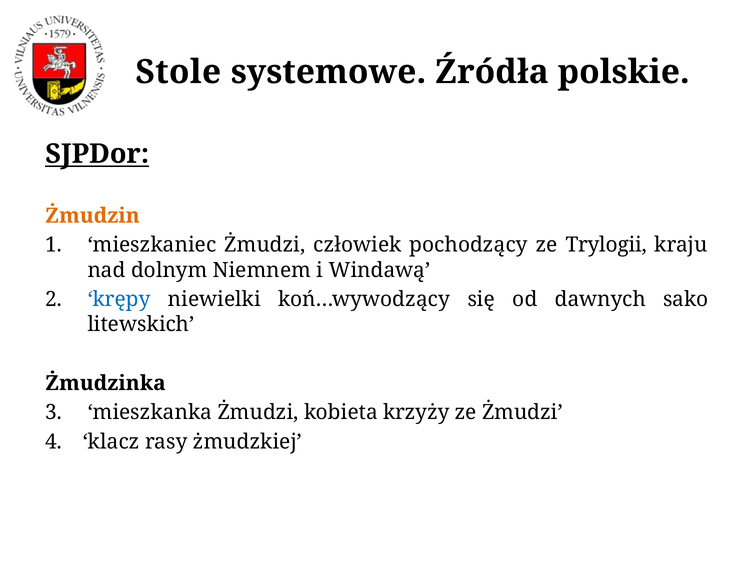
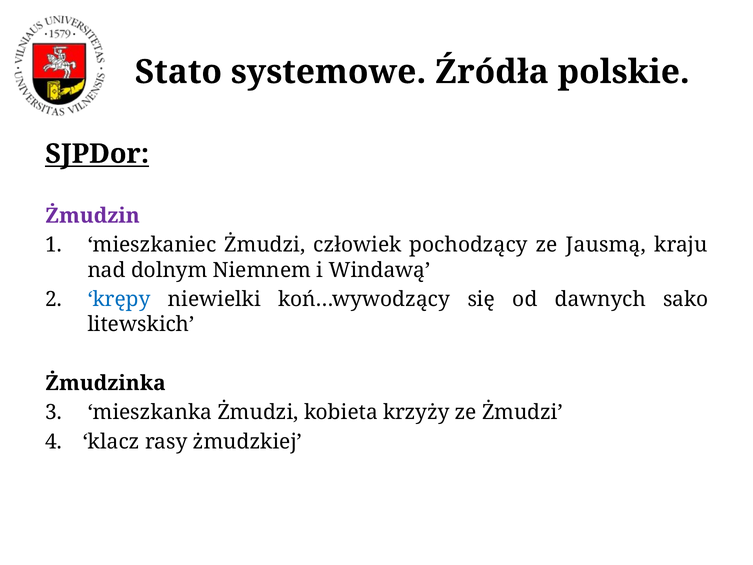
Stole: Stole -> Stato
Żmudzin colour: orange -> purple
Trylogii: Trylogii -> Jausmą
